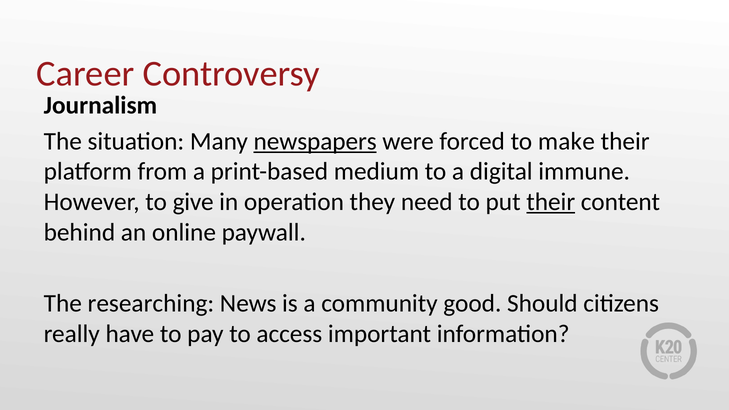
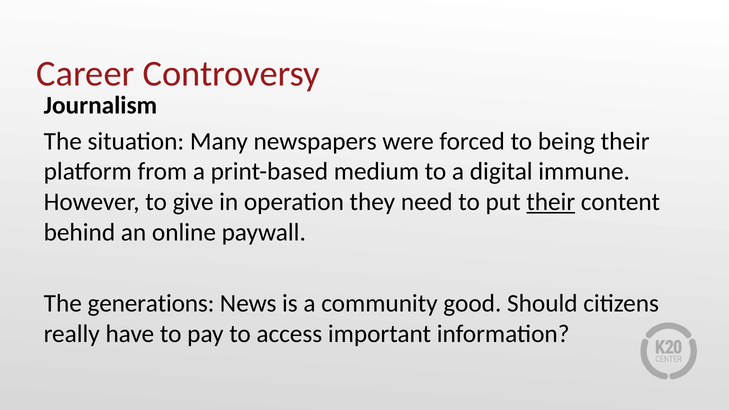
newspapers underline: present -> none
make: make -> being
researching: researching -> generations
